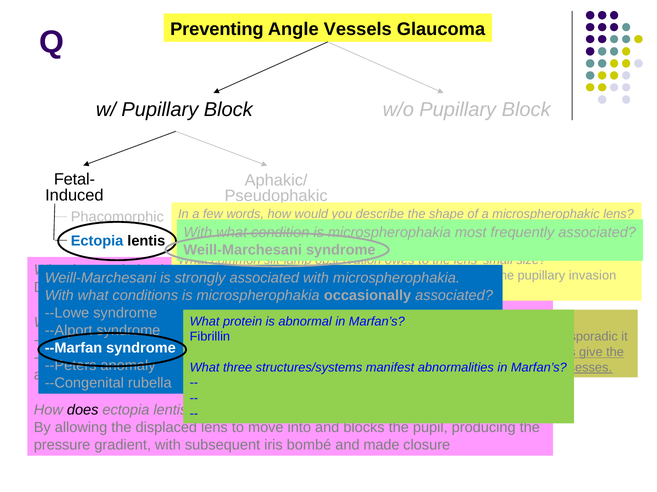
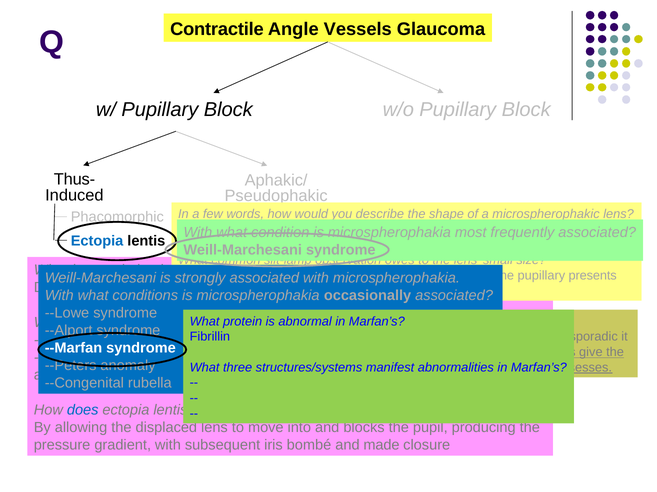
Preventing: Preventing -> Contractile
Fetal-: Fetal- -> Thus-
invasion: invasion -> presents
does colour: black -> blue
